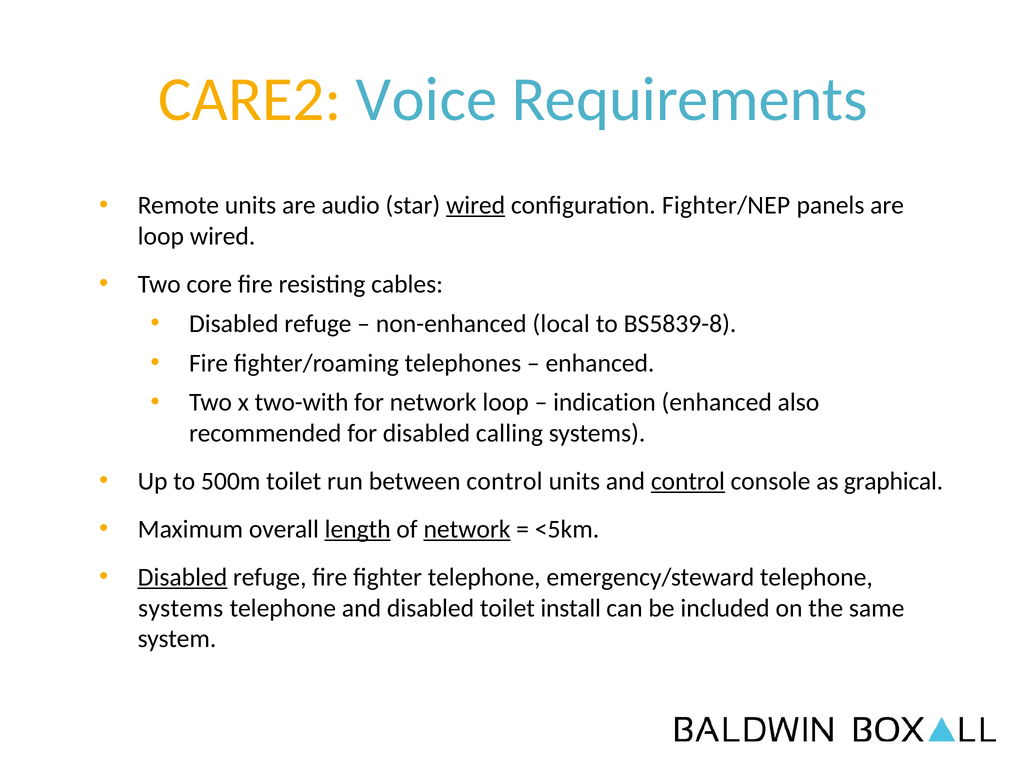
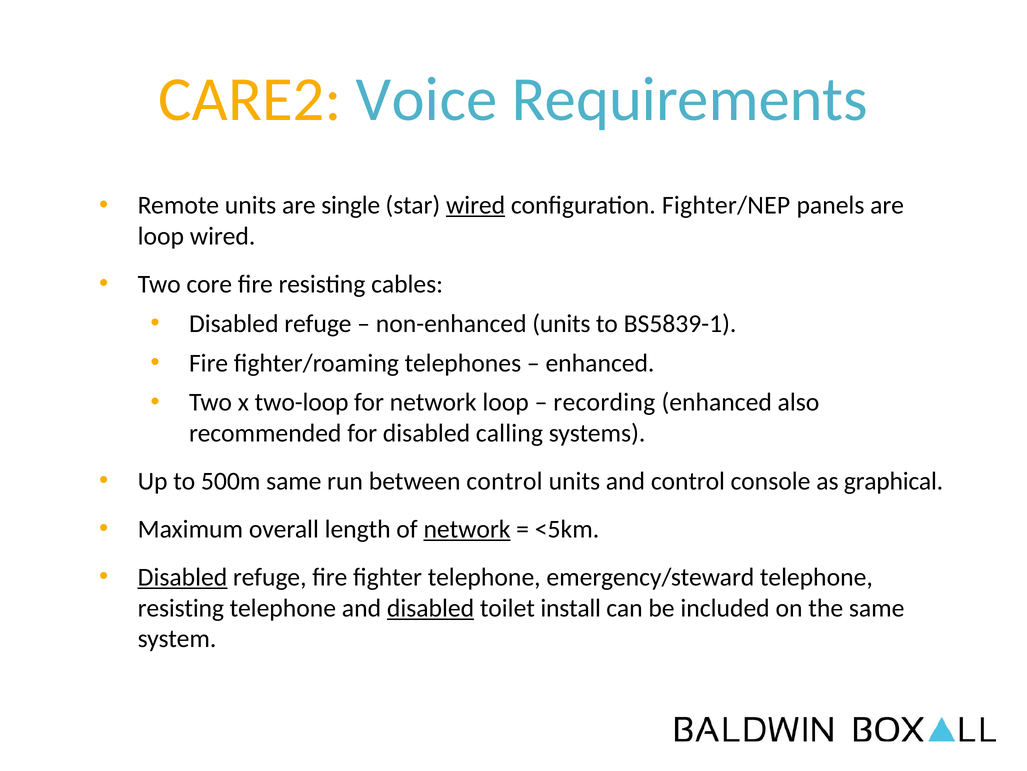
audio: audio -> single
non-enhanced local: local -> units
BS5839-8: BS5839-8 -> BS5839-1
two-with: two-with -> two-loop
indication: indication -> recording
500m toilet: toilet -> same
control at (688, 481) underline: present -> none
length underline: present -> none
systems at (181, 607): systems -> resisting
disabled at (431, 607) underline: none -> present
